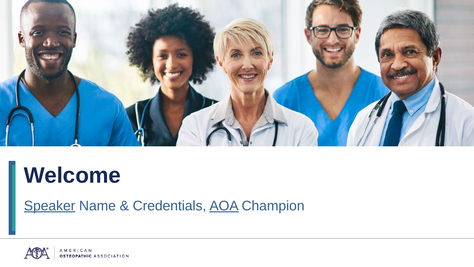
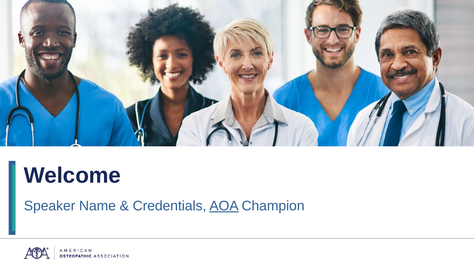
Speaker underline: present -> none
